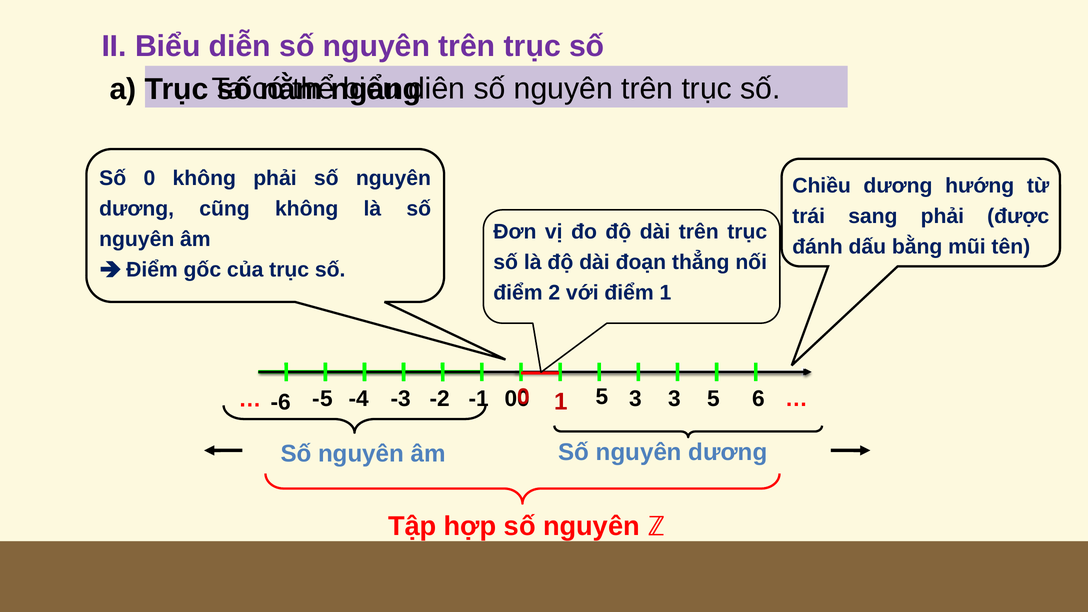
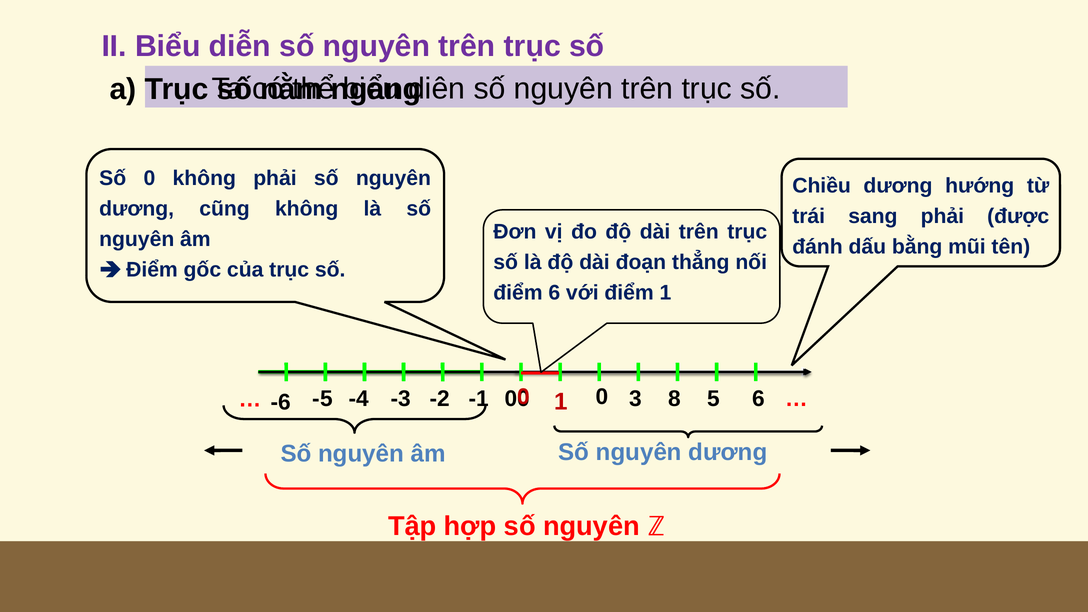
điểm 2: 2 -> 6
5 at (602, 397): 5 -> 0
3 3: 3 -> 8
